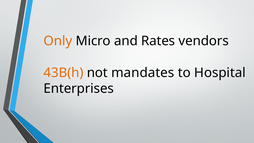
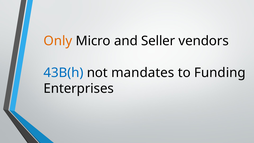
Rates: Rates -> Seller
43B(h colour: orange -> blue
Hospital: Hospital -> Funding
